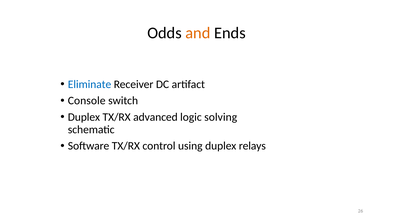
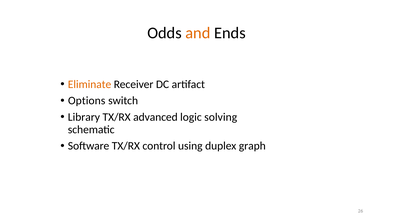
Eliminate colour: blue -> orange
Console: Console -> Options
Duplex at (84, 117): Duplex -> Library
relays: relays -> graph
